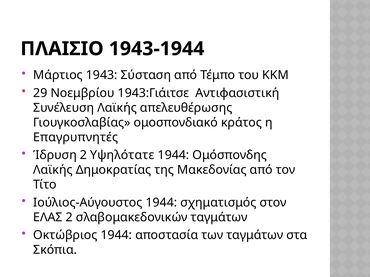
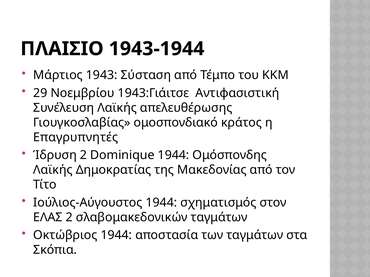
Υψηλότατε: Υψηλότατε -> Dominique
